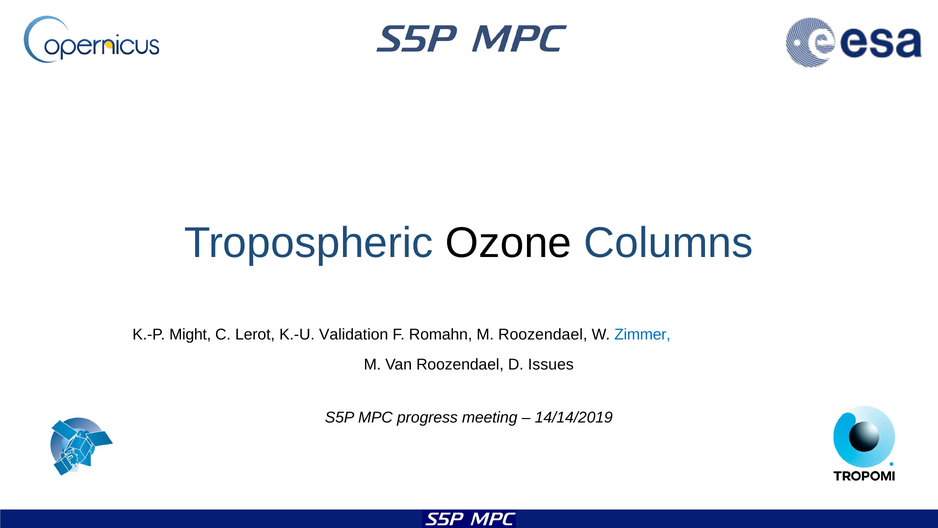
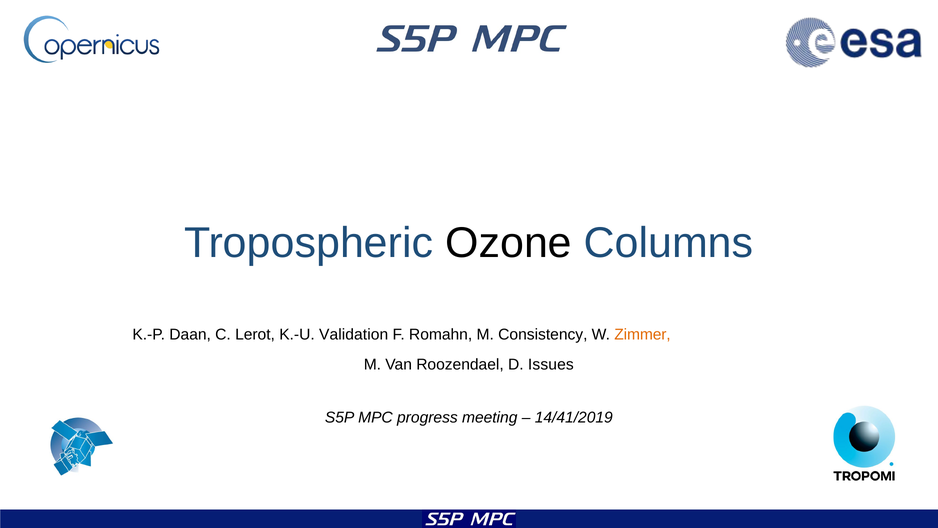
Might: Might -> Daan
M Roozendael: Roozendael -> Consistency
Zimmer colour: blue -> orange
14/14/2019: 14/14/2019 -> 14/41/2019
